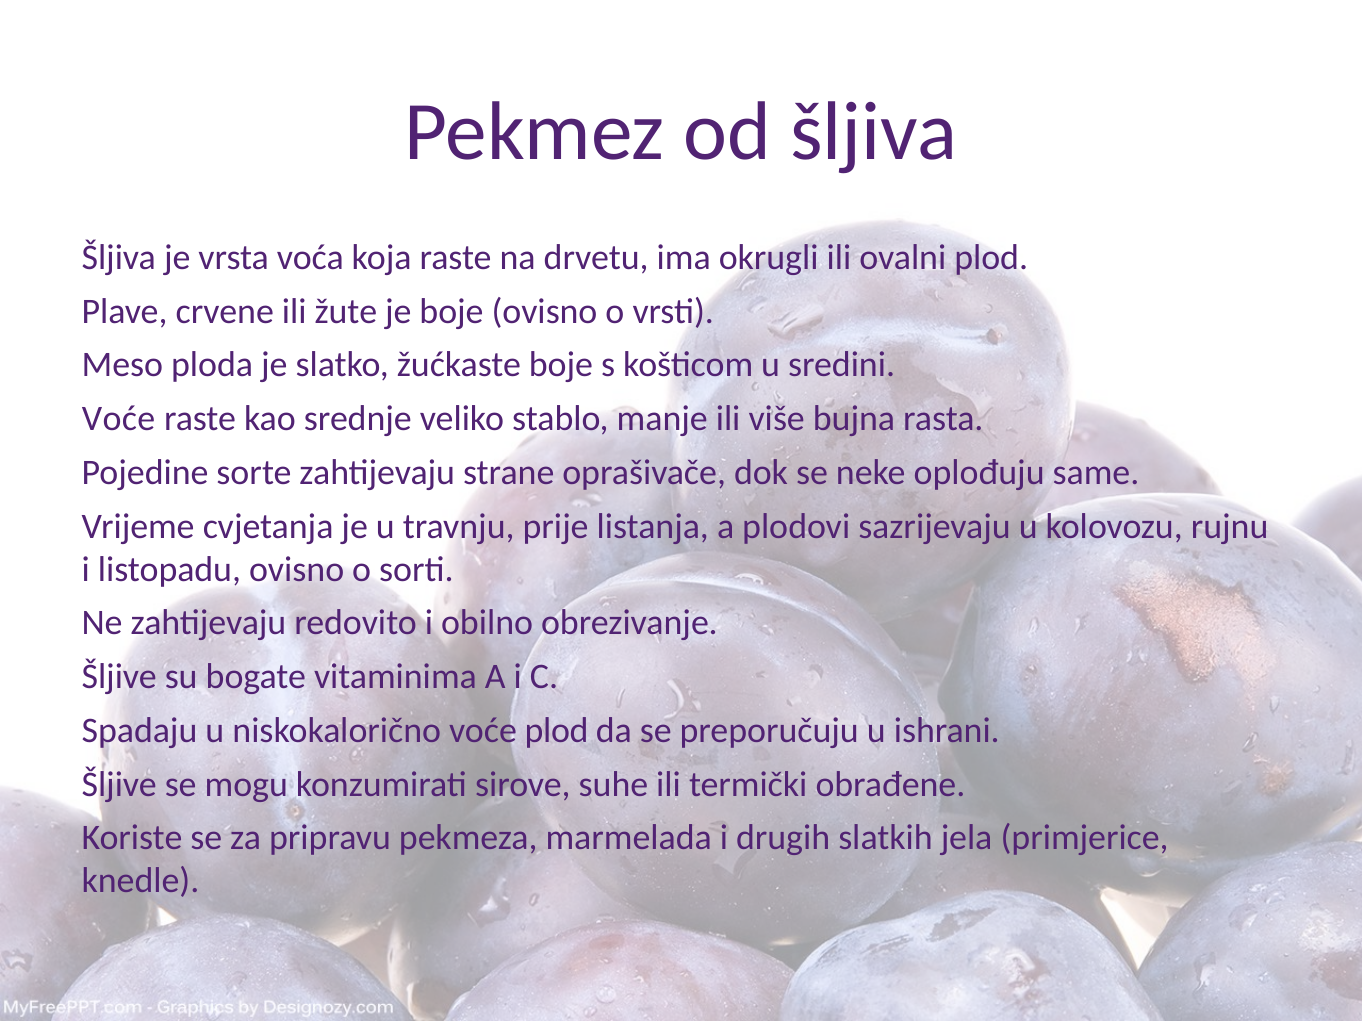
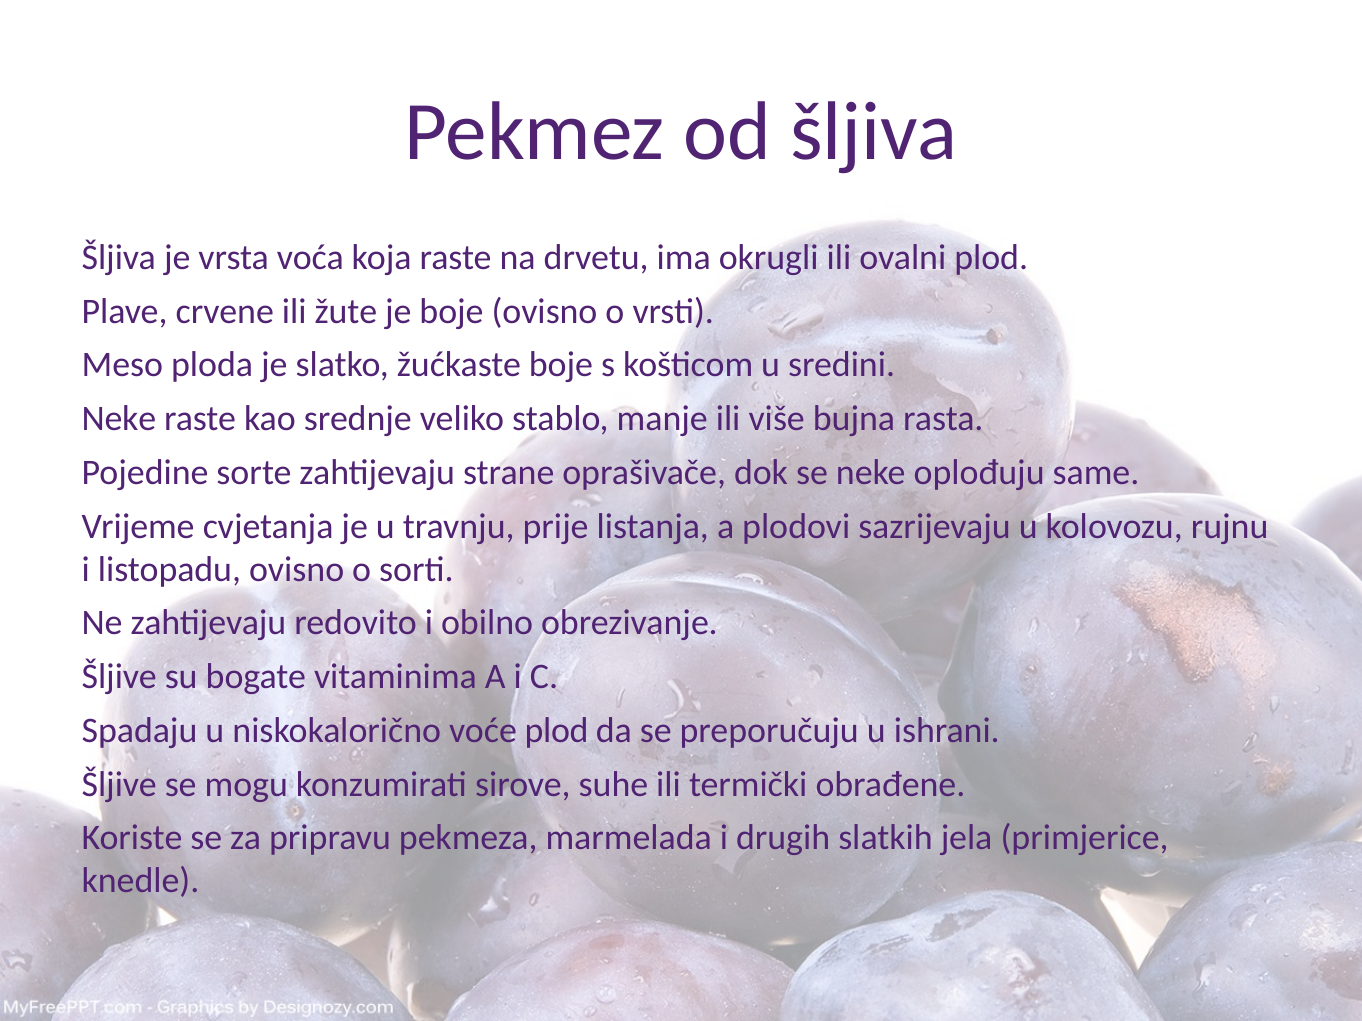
Voće at (119, 419): Voće -> Neke
